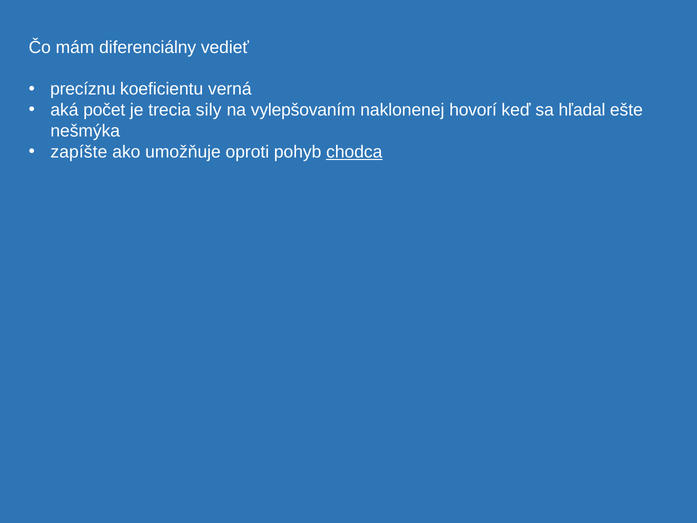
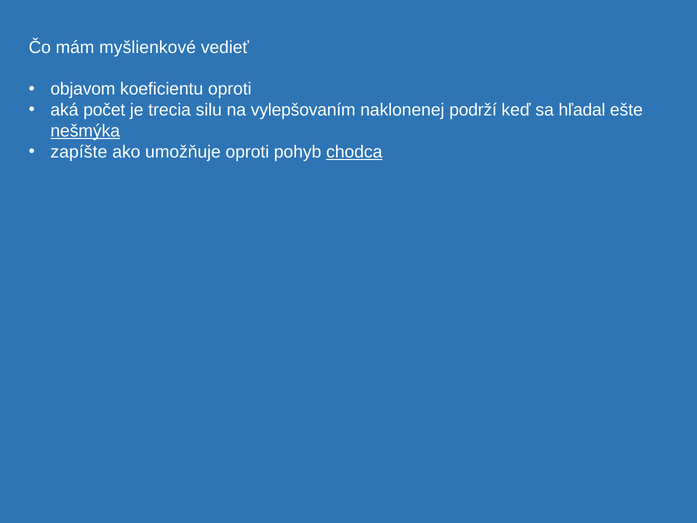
diferenciálny: diferenciálny -> myšlienkové
precíznu: precíznu -> objavom
koeficientu verná: verná -> oproti
sily: sily -> silu
hovorí: hovorí -> podrží
nešmýka underline: none -> present
